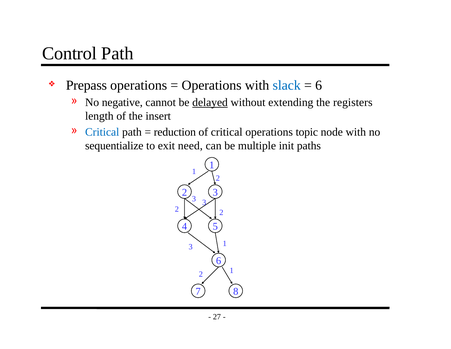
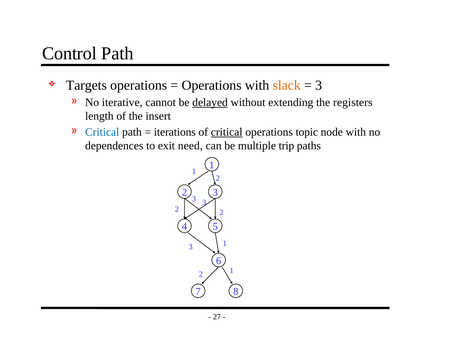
Prepass: Prepass -> Targets
slack colour: blue -> orange
6 at (319, 85): 6 -> 3
negative: negative -> iterative
reduction: reduction -> iterations
critical at (227, 132) underline: none -> present
sequentialize: sequentialize -> dependences
init: init -> trip
